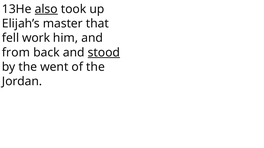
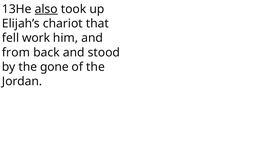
master: master -> chariot
stood underline: present -> none
went: went -> gone
